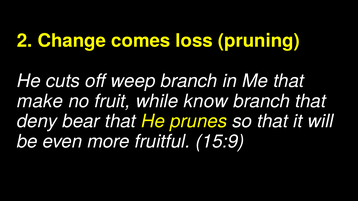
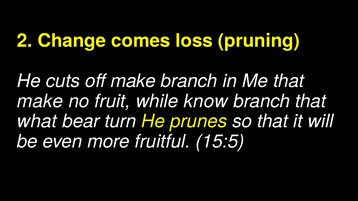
off weep: weep -> make
deny: deny -> what
bear that: that -> turn
15:9: 15:9 -> 15:5
